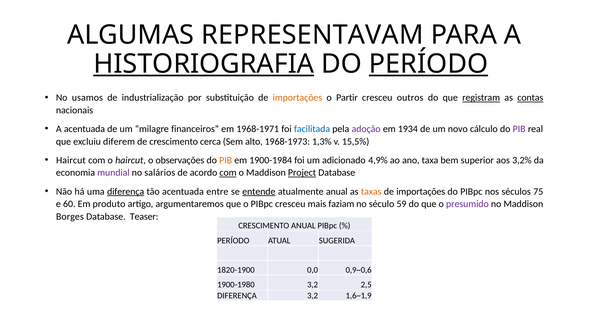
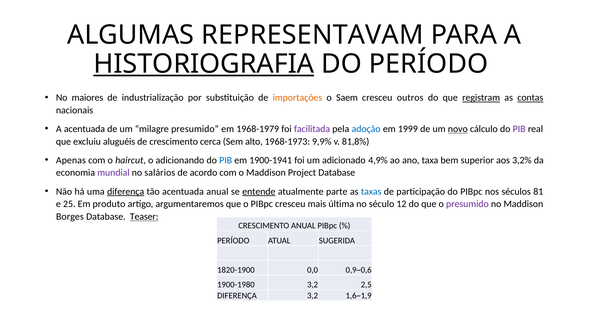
PERÍODO at (429, 64) underline: present -> none
usamos: usamos -> maiores
Partir: Partir -> Saem
milagre financeiros: financeiros -> presumido
1968-1971: 1968-1971 -> 1968-1979
facilitada colour: blue -> purple
adoção colour: purple -> blue
1934: 1934 -> 1999
novo underline: none -> present
diferem: diferem -> aluguéis
1,3%: 1,3% -> 9,9%
15,5%: 15,5% -> 81,8%
Haircut at (71, 160): Haircut -> Apenas
observações: observações -> adicionando
PIB at (226, 160) colour: orange -> blue
1900-1984: 1900-1984 -> 1900-1941
com at (228, 173) underline: present -> none
Project underline: present -> none
acentuada entre: entre -> anual
atualmente anual: anual -> parte
taxas colour: orange -> blue
importações at (421, 192): importações -> participação
75: 75 -> 81
60: 60 -> 25
faziam: faziam -> última
59: 59 -> 12
Teaser underline: none -> present
